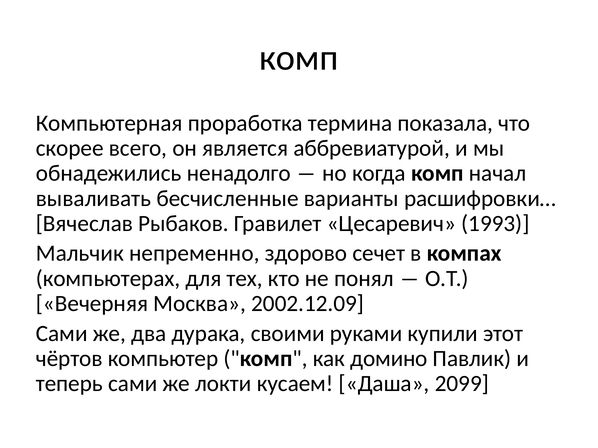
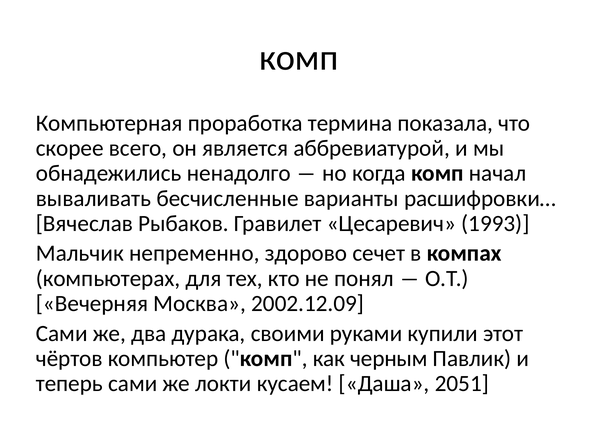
домино: домино -> черным
2099: 2099 -> 2051
